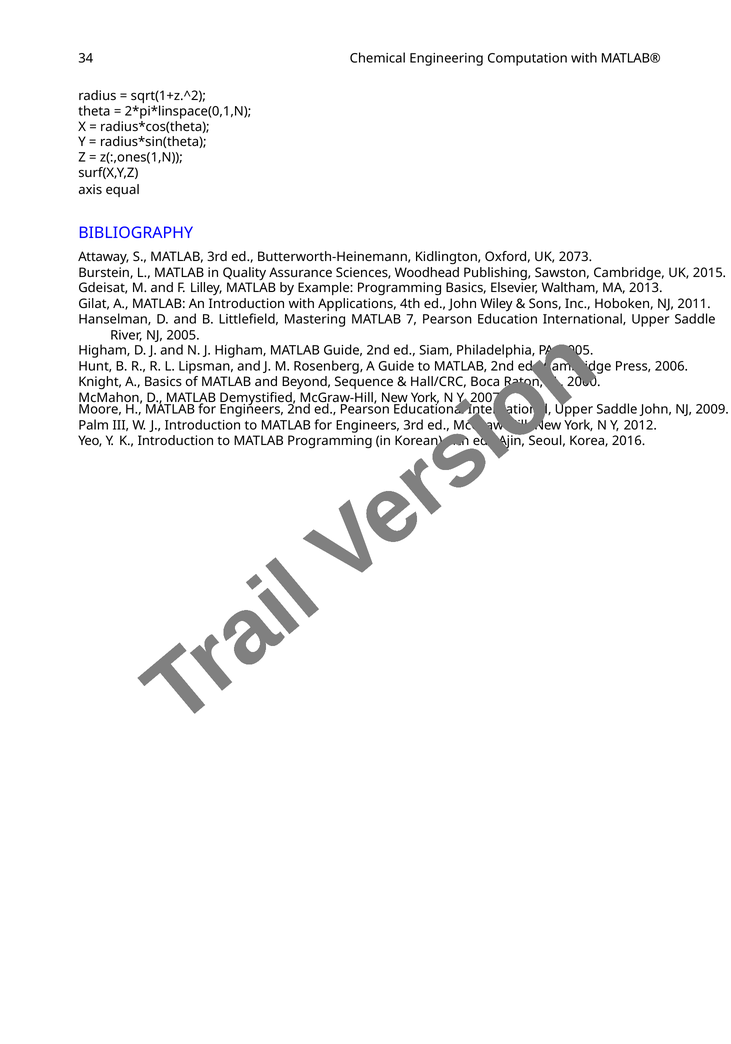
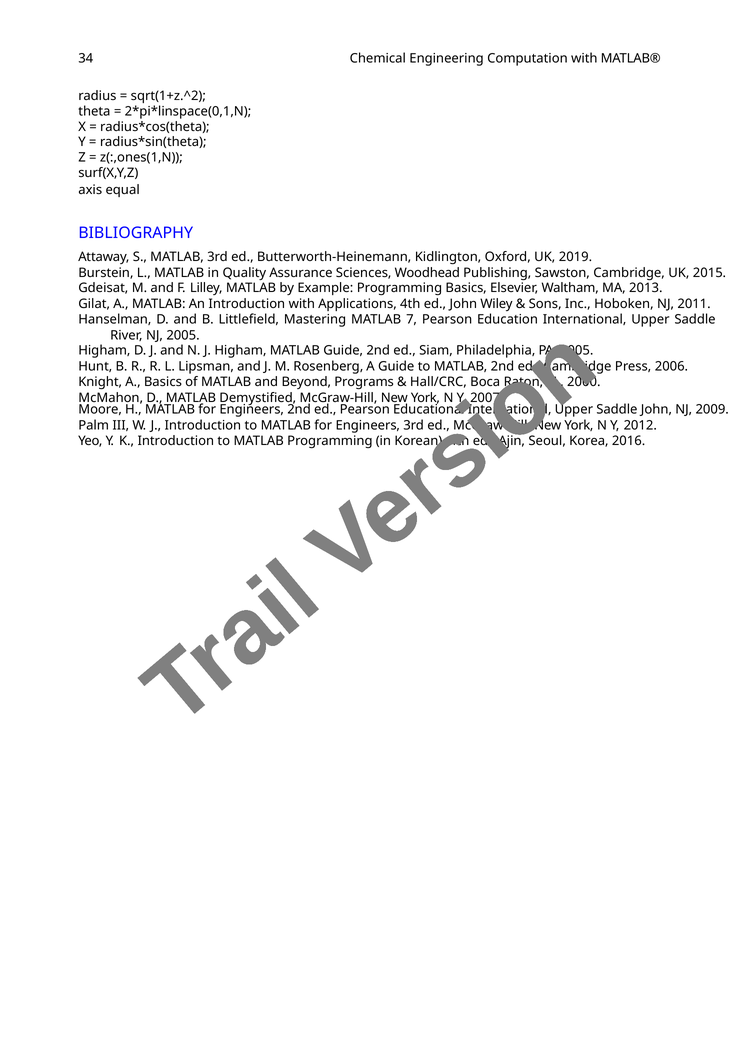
2073: 2073 -> 2019
Sequence: Sequence -> Programs
